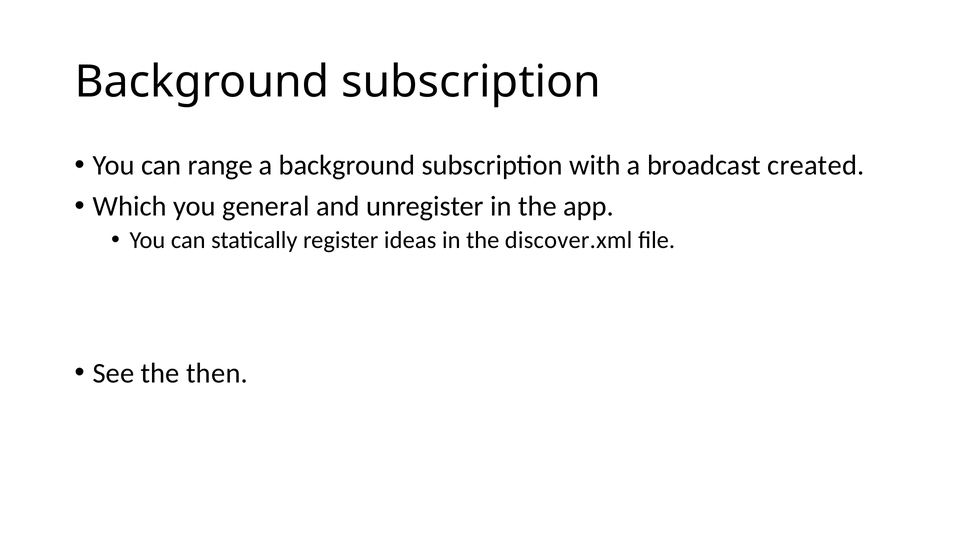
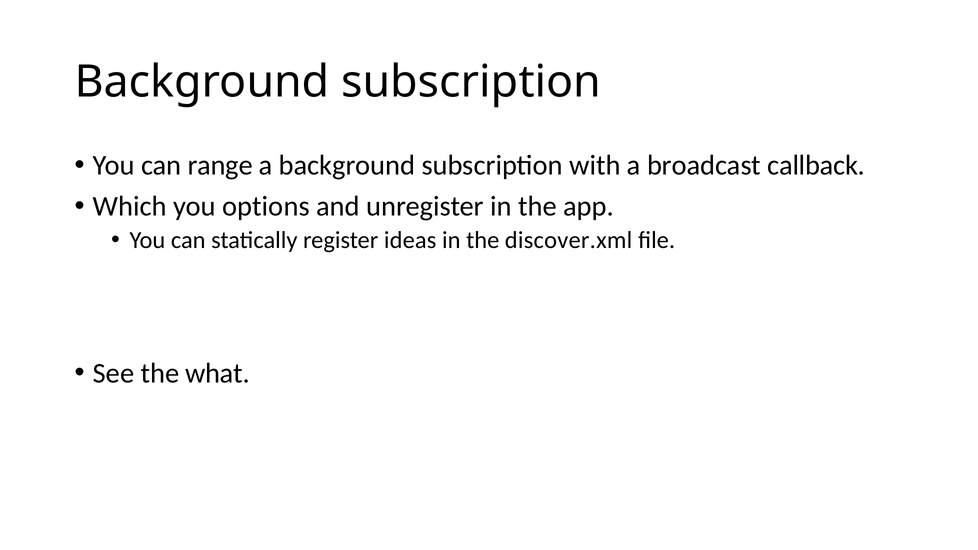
created: created -> callback
general: general -> options
then: then -> what
